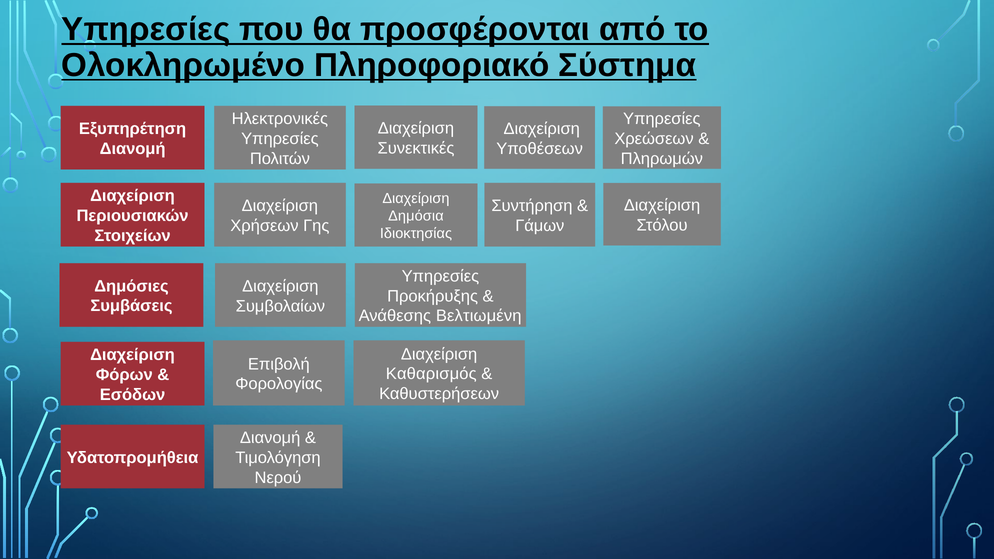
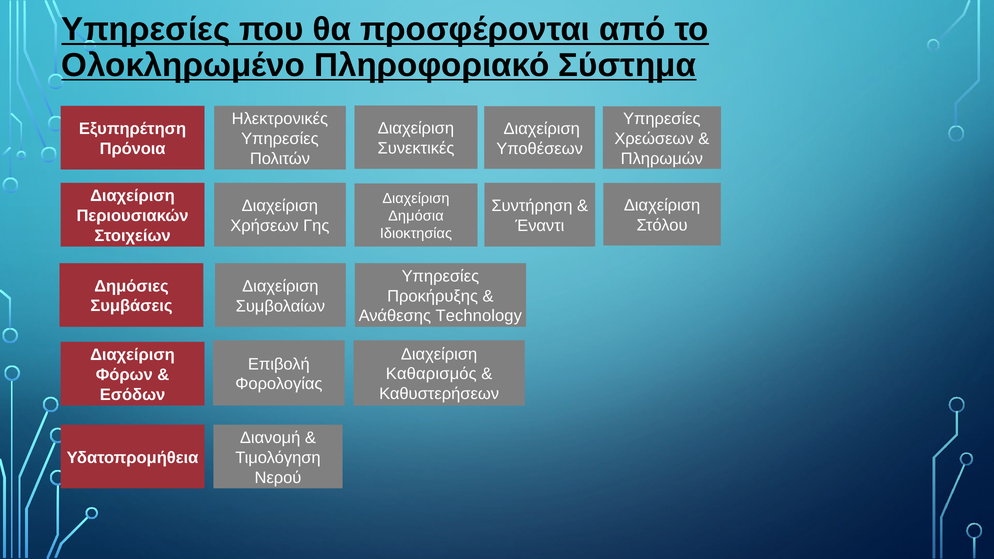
Διανομή at (133, 149): Διανομή -> Πρόνοια
Γάμων: Γάμων -> Έναντι
Βελτιωμένη: Βελτιωμένη -> Technology
